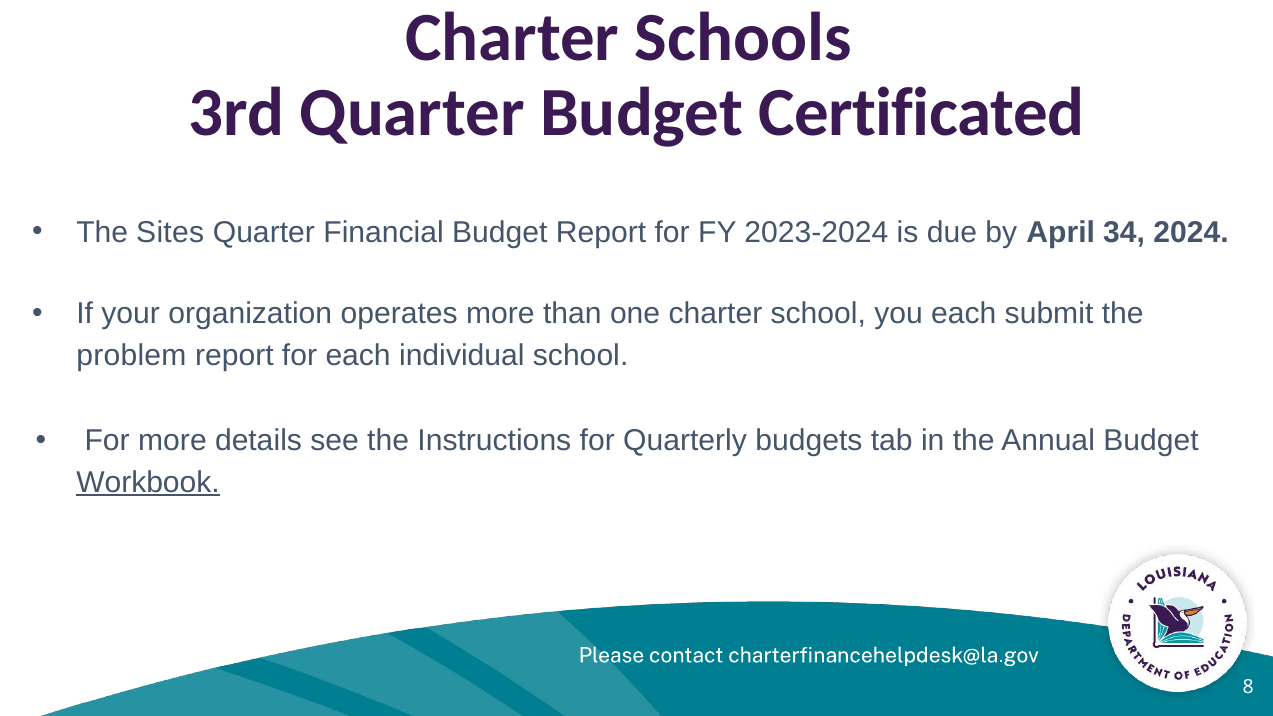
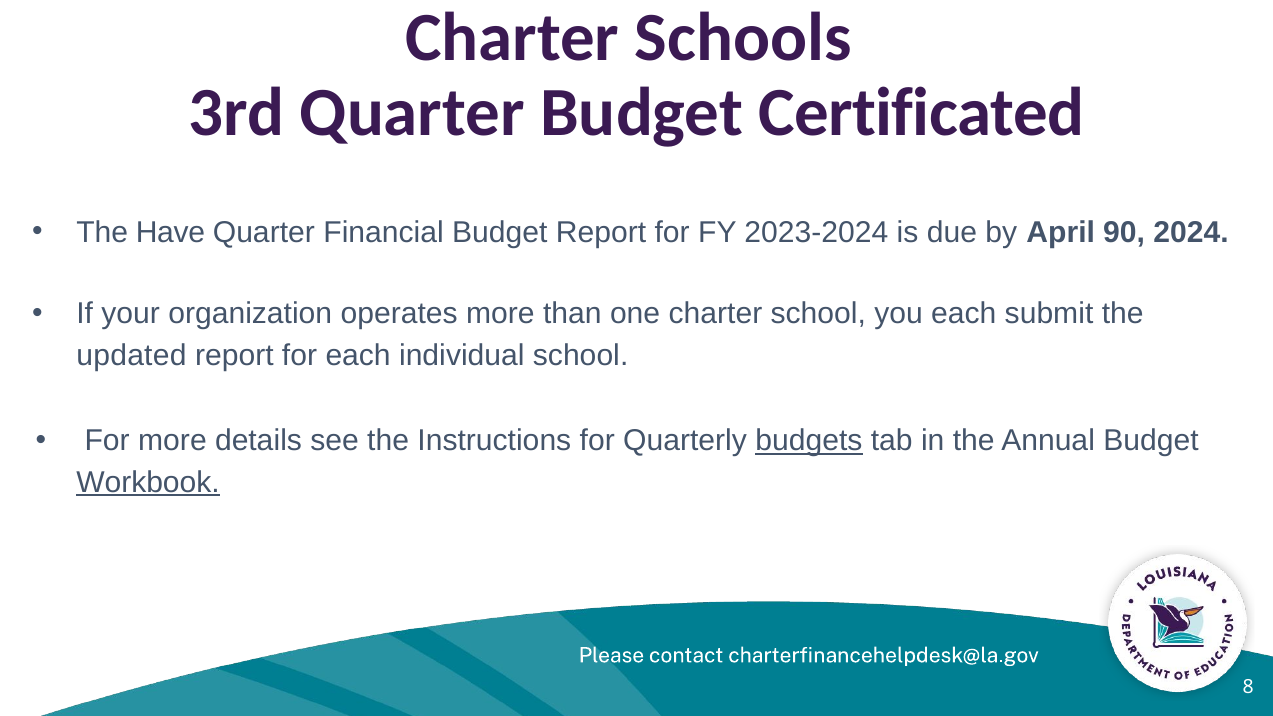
Sites: Sites -> Have
34: 34 -> 90
problem: problem -> updated
budgets underline: none -> present
